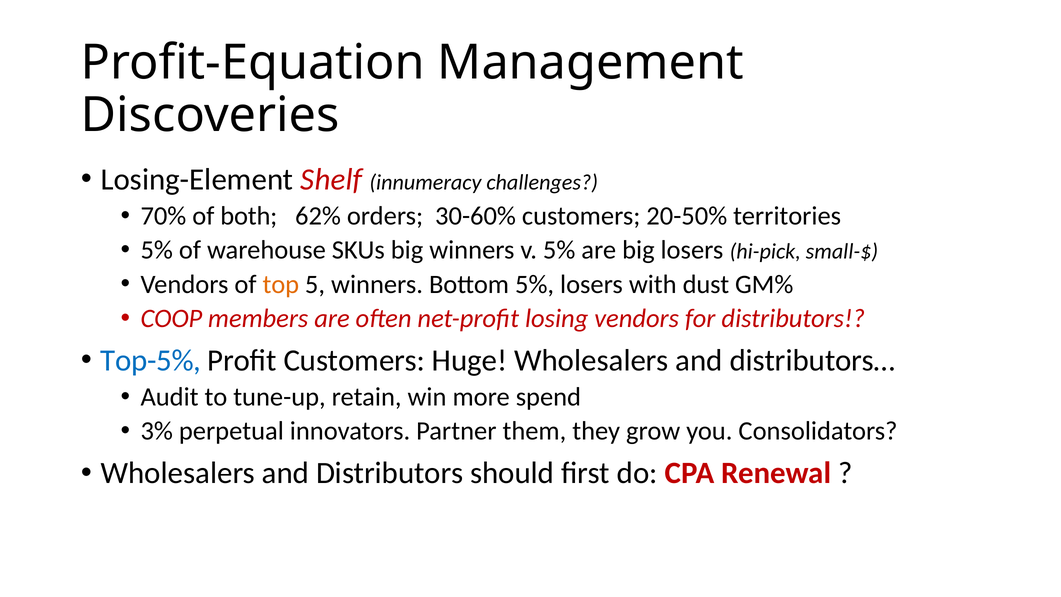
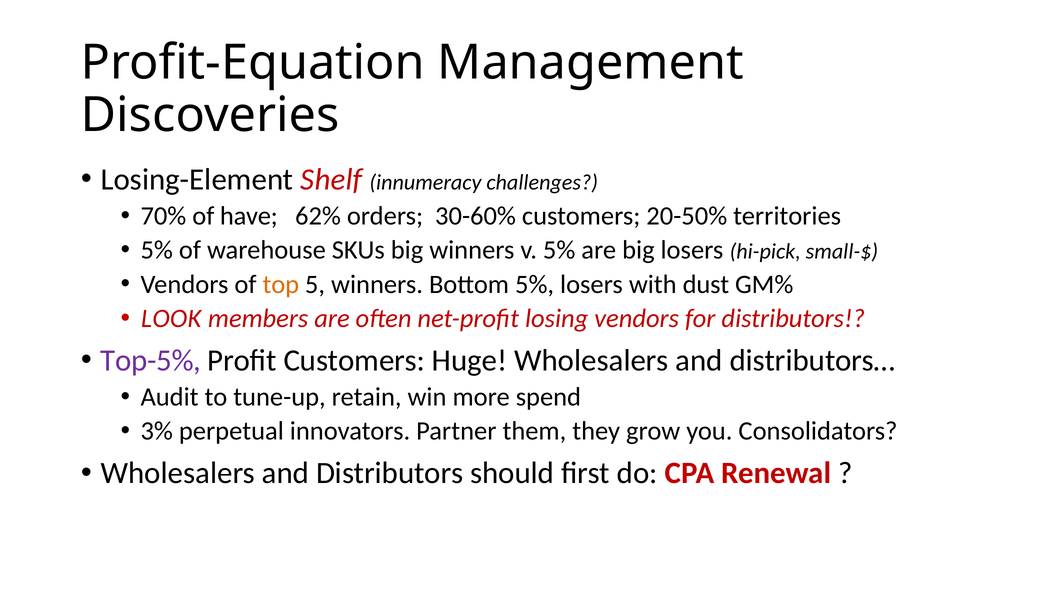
both: both -> have
COOP: COOP -> LOOK
Top-5% colour: blue -> purple
